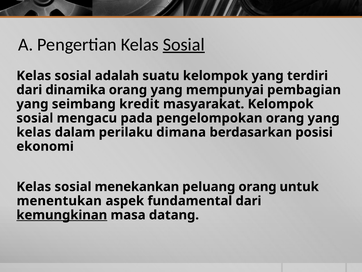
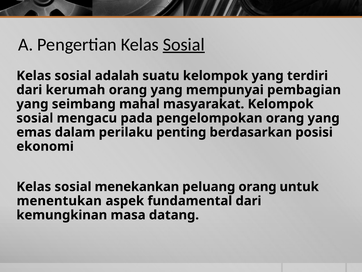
dinamika: dinamika -> kerumah
kredit: kredit -> mahal
kelas at (34, 132): kelas -> emas
dimana: dimana -> penting
kemungkinan underline: present -> none
